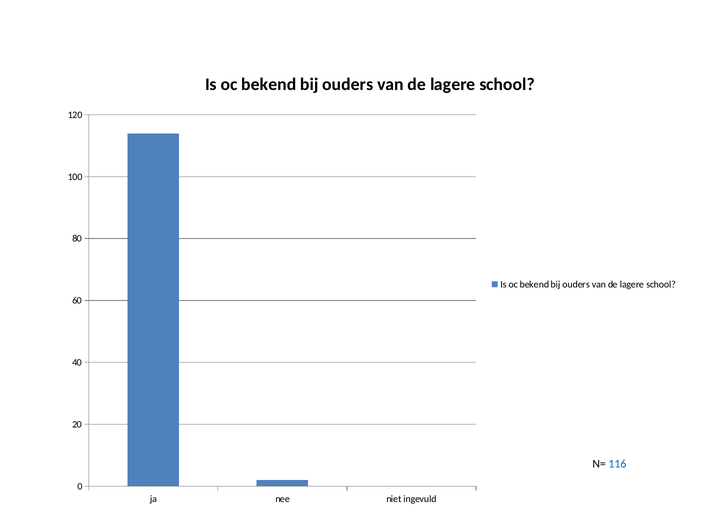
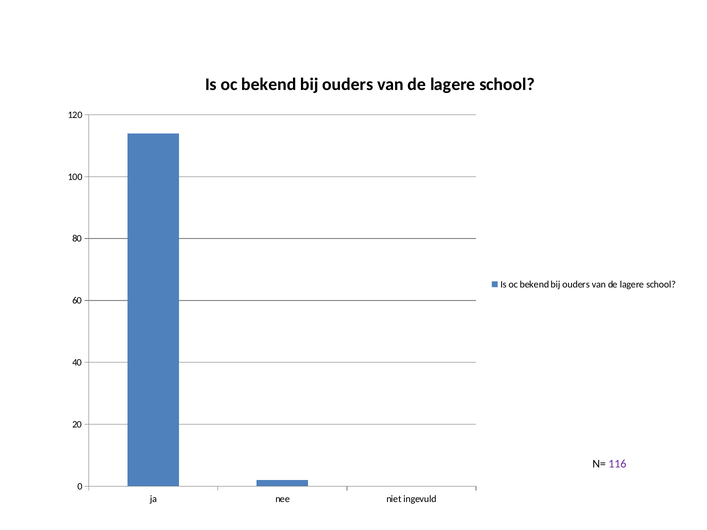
116 colour: blue -> purple
